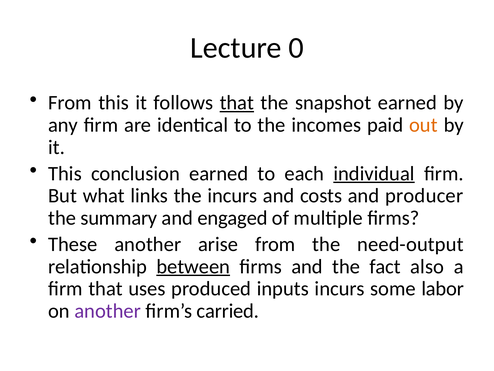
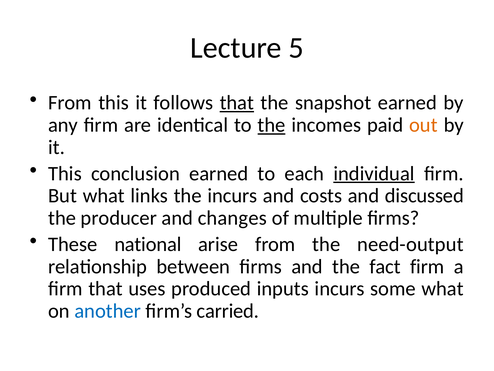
0: 0 -> 5
the at (272, 125) underline: none -> present
producer: producer -> discussed
summary: summary -> producer
engaged: engaged -> changes
These another: another -> national
between underline: present -> none
fact also: also -> firm
some labor: labor -> what
another at (108, 311) colour: purple -> blue
